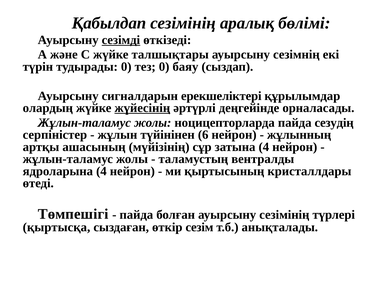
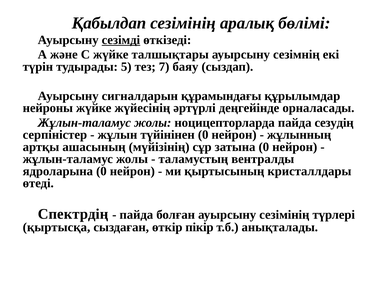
тудырады 0: 0 -> 5
тез 0: 0 -> 7
ерекшеліктері: ерекшеліктері -> құрамындағы
олардың: олардың -> нейроны
жүйесінің underline: present -> none
түйінінен 6: 6 -> 0
затына 4: 4 -> 0
ядроларына 4: 4 -> 0
Төмпешігі: Төмпешігі -> Спектрдің
сезім: сезім -> пікір
